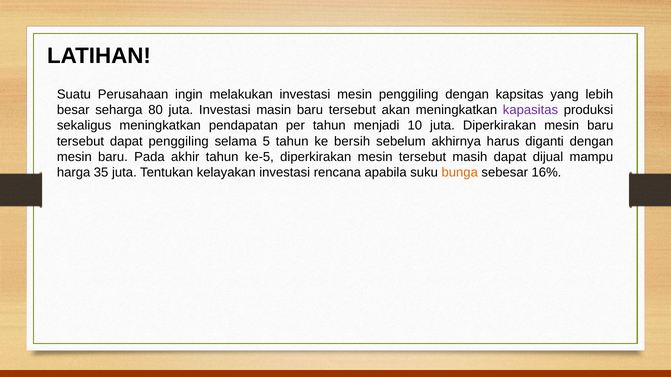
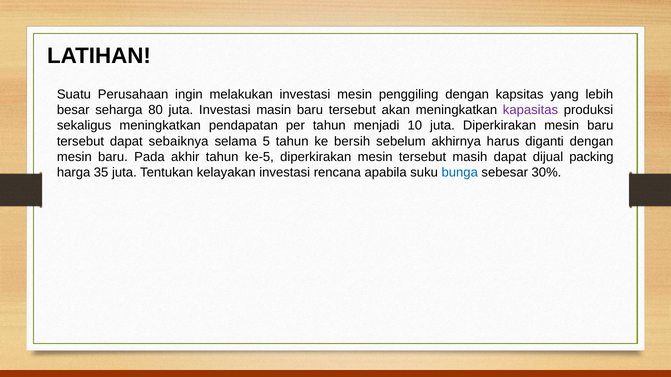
dapat penggiling: penggiling -> sebaiknya
mampu: mampu -> packing
bunga colour: orange -> blue
16%: 16% -> 30%
